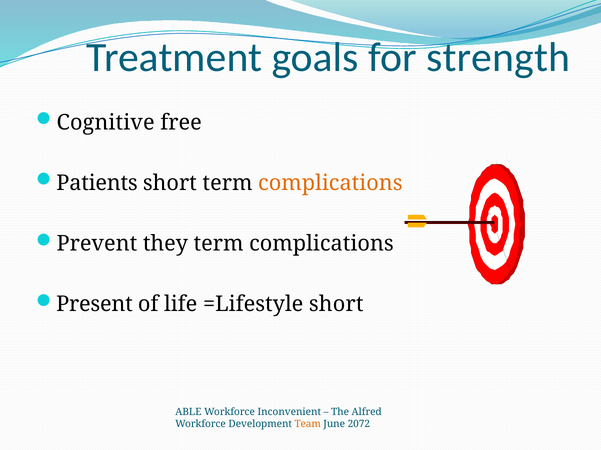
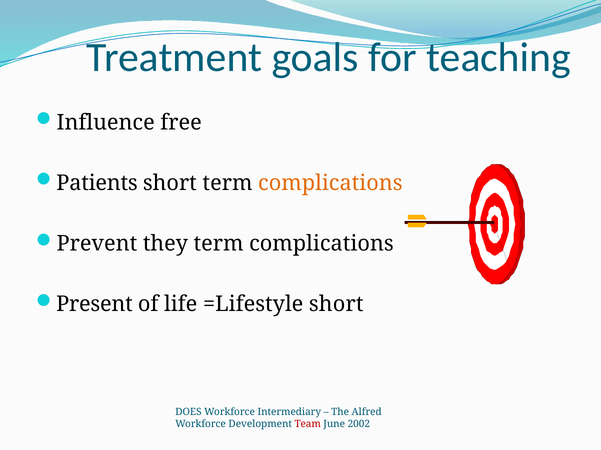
strength: strength -> teaching
Cognitive: Cognitive -> Influence
ABLE: ABLE -> DOES
Inconvenient: Inconvenient -> Intermediary
Team colour: orange -> red
2072: 2072 -> 2002
